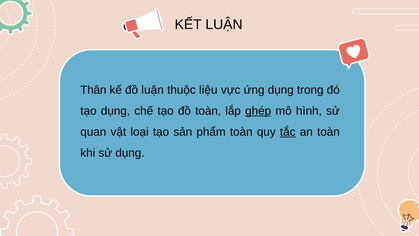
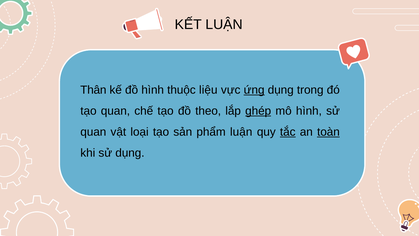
đồ luận: luận -> hình
ứng underline: none -> present
tạo dụng: dụng -> quan
đồ toàn: toàn -> theo
phẩm toàn: toàn -> luận
toàn at (328, 132) underline: none -> present
